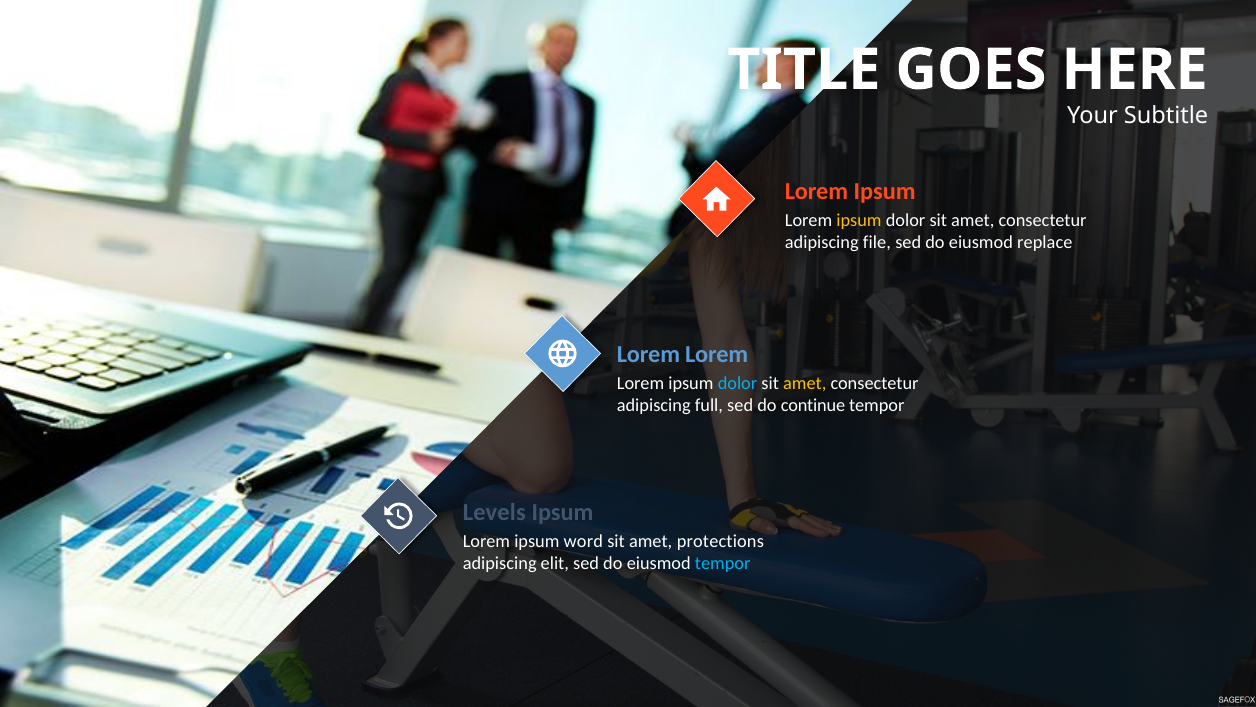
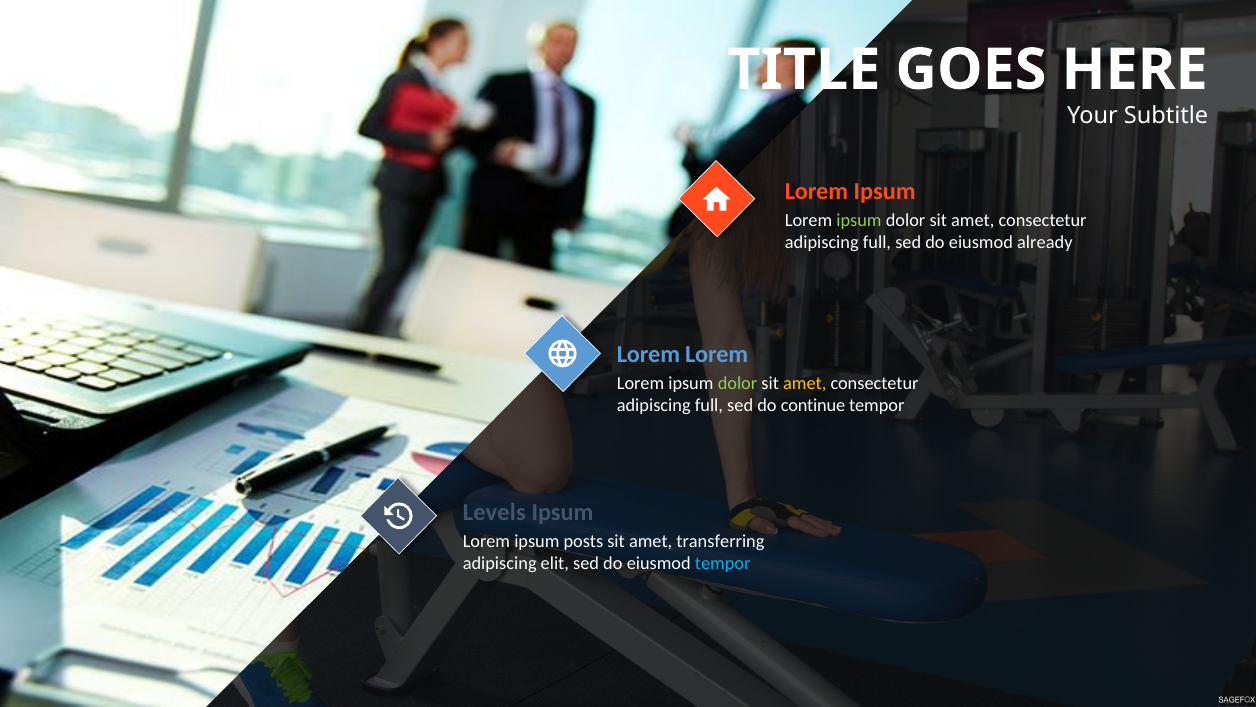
ipsum at (859, 220) colour: yellow -> light green
file at (877, 242): file -> full
replace: replace -> already
dolor at (737, 383) colour: light blue -> light green
word: word -> posts
protections: protections -> transferring
